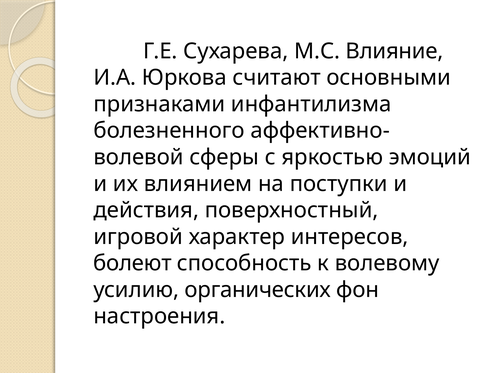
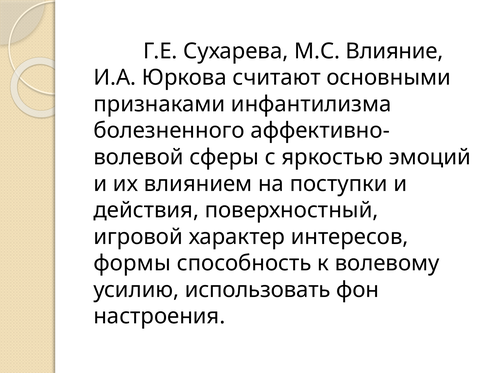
болеют: болеют -> формы
органических: органических -> использовать
